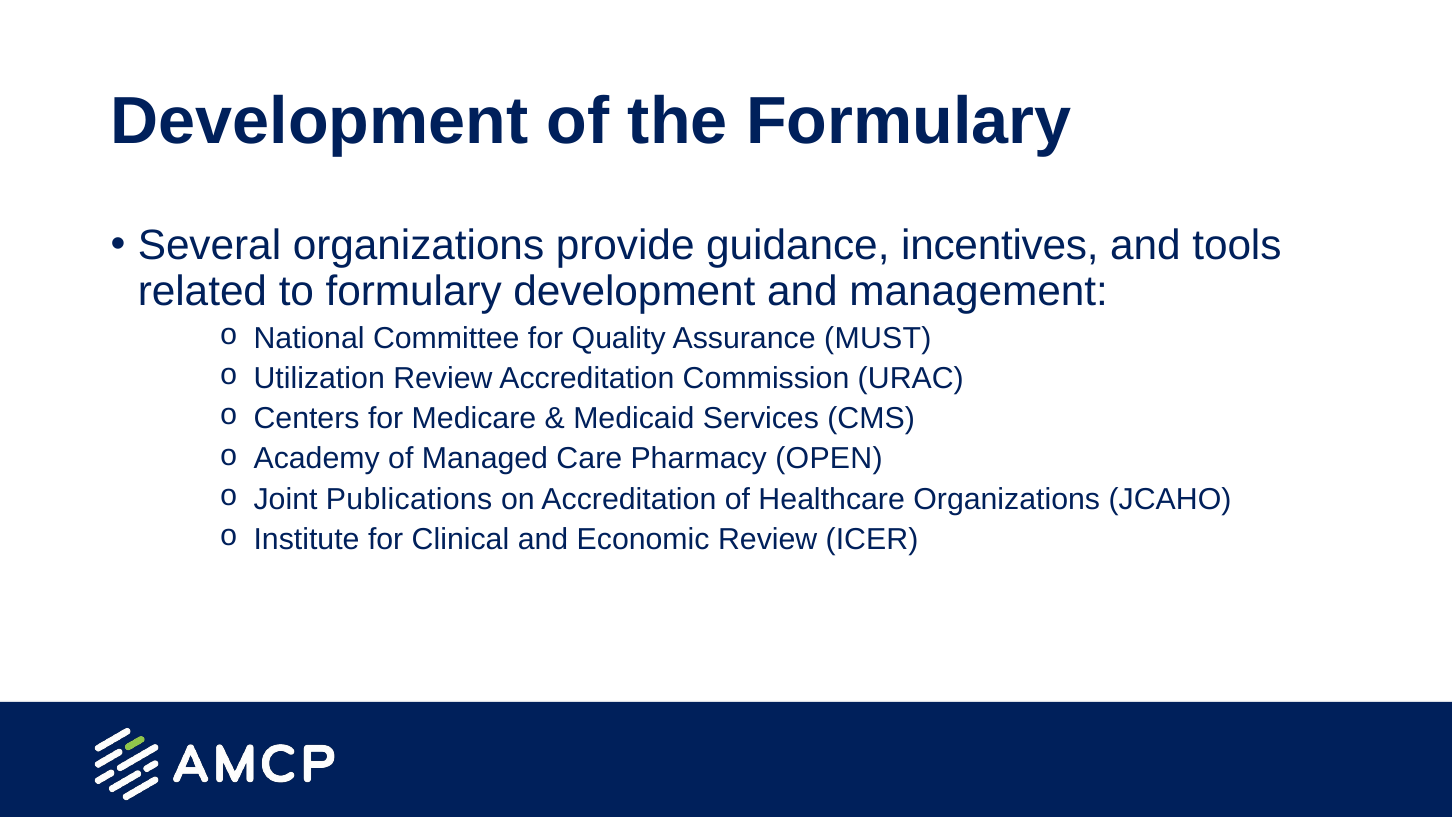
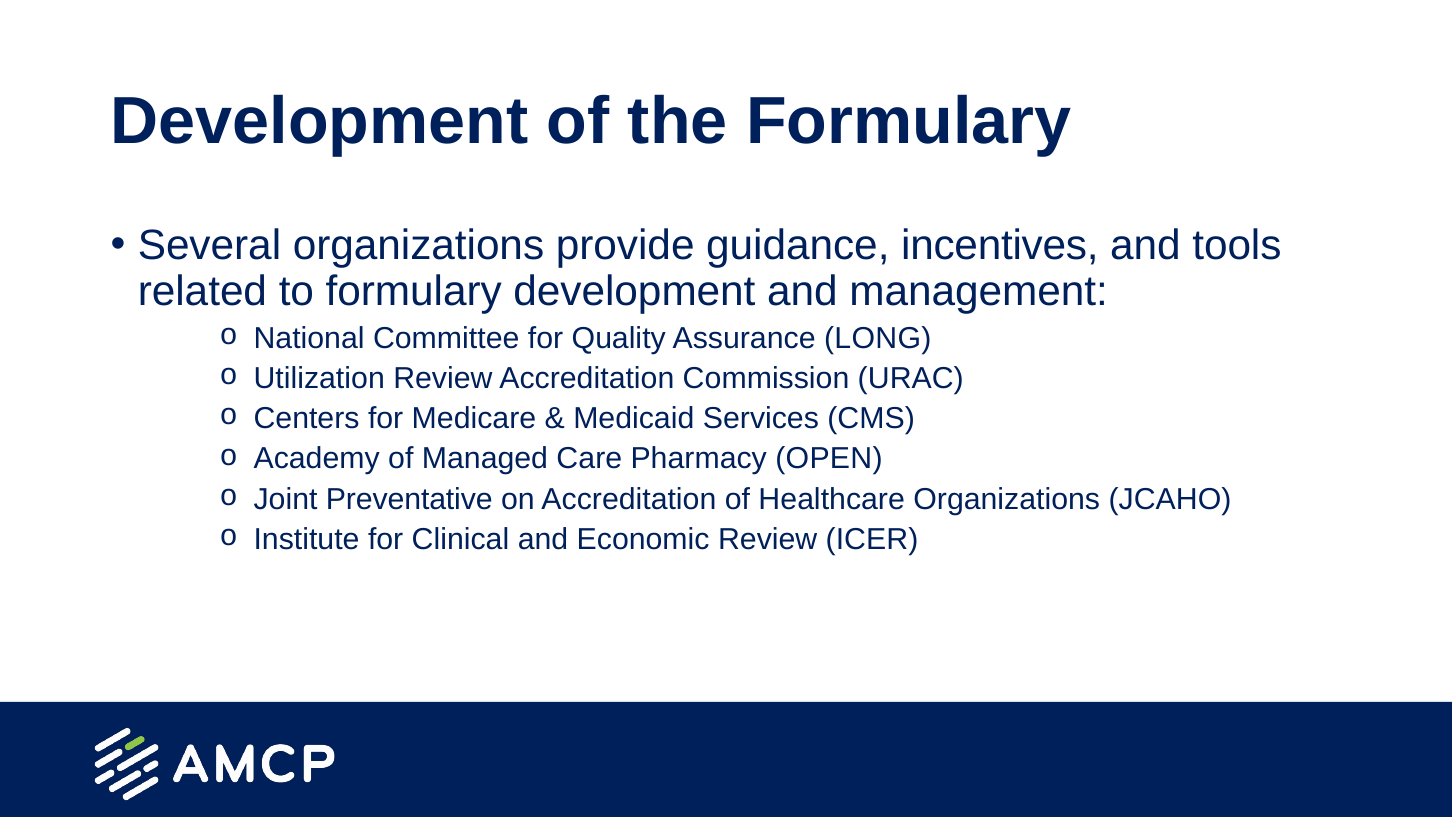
MUST: MUST -> LONG
Publications: Publications -> Preventative
